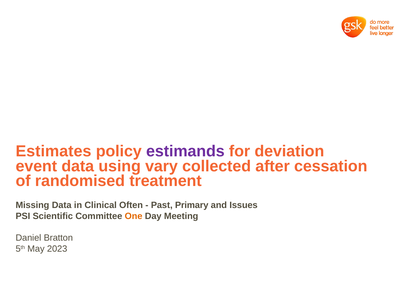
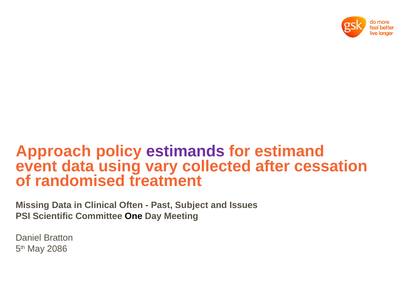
Estimates: Estimates -> Approach
deviation: deviation -> estimand
Primary: Primary -> Subject
One colour: orange -> black
2023: 2023 -> 2086
